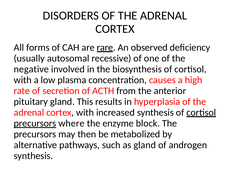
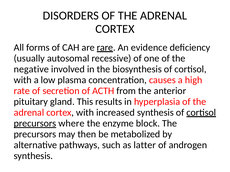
observed: observed -> evidence
as gland: gland -> latter
